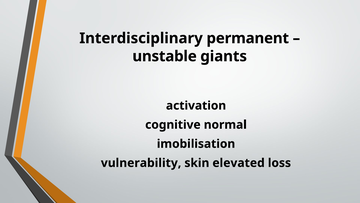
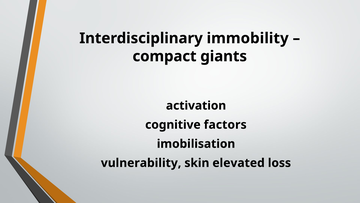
permanent: permanent -> immobility
unstable: unstable -> compact
normal: normal -> factors
